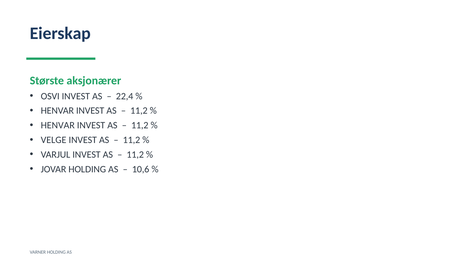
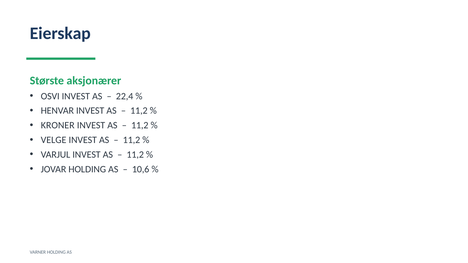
HENVAR at (58, 126): HENVAR -> KRONER
